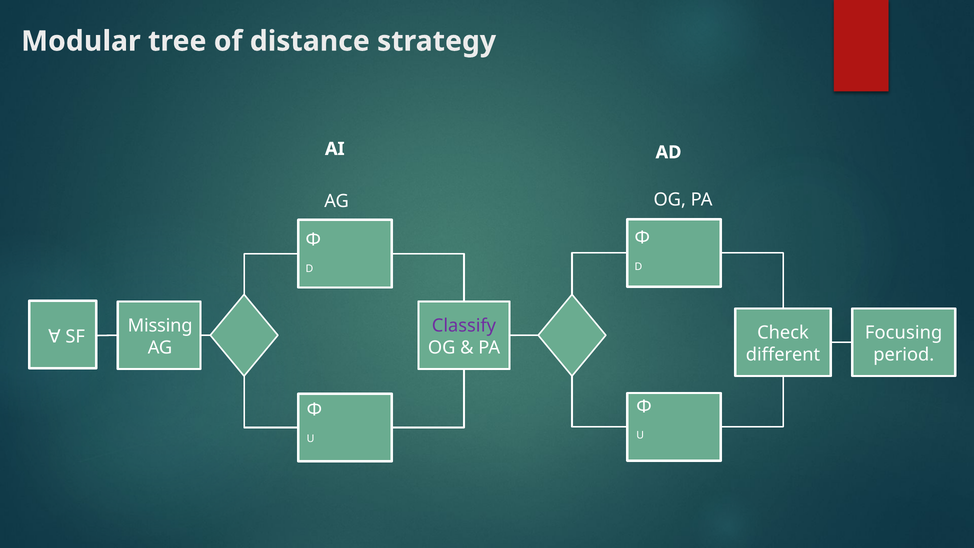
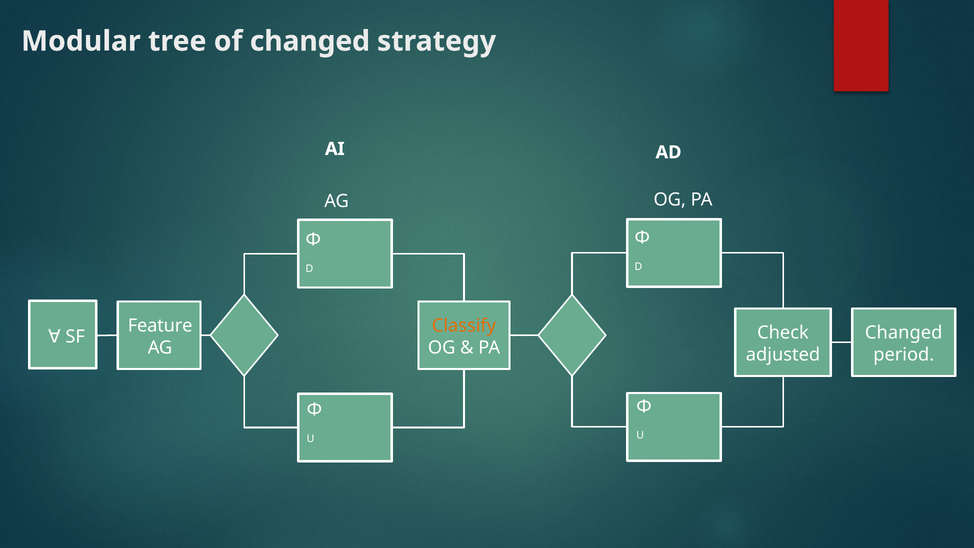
of distance: distance -> changed
Classify colour: purple -> orange
Missing: Missing -> Feature
Focusing at (904, 332): Focusing -> Changed
different: different -> adjusted
